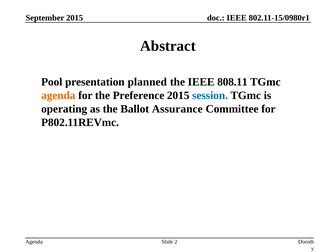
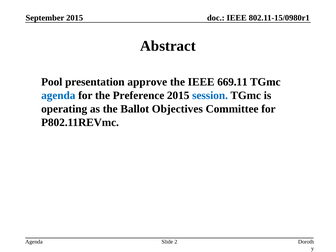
planned: planned -> approve
808.11: 808.11 -> 669.11
agenda at (58, 95) colour: orange -> blue
Assurance: Assurance -> Objectives
